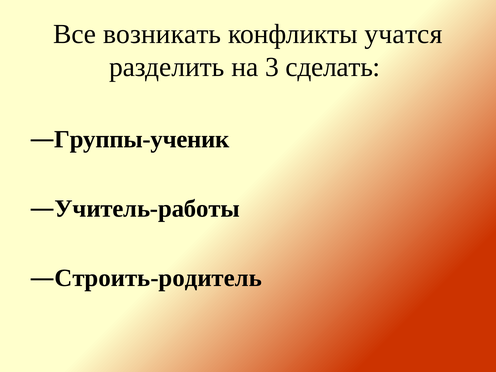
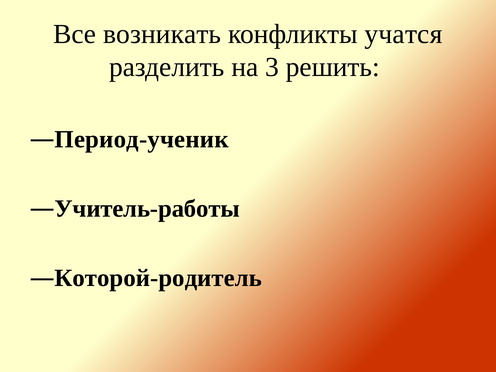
сделать: сделать -> решить
Группы-ученик: Группы-ученик -> Период-ученик
Строить-родитель: Строить-родитель -> Которой-родитель
